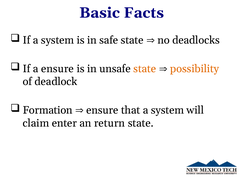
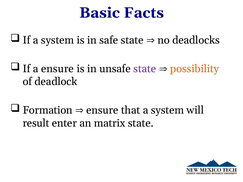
state at (145, 69) colour: orange -> purple
claim: claim -> result
return: return -> matrix
